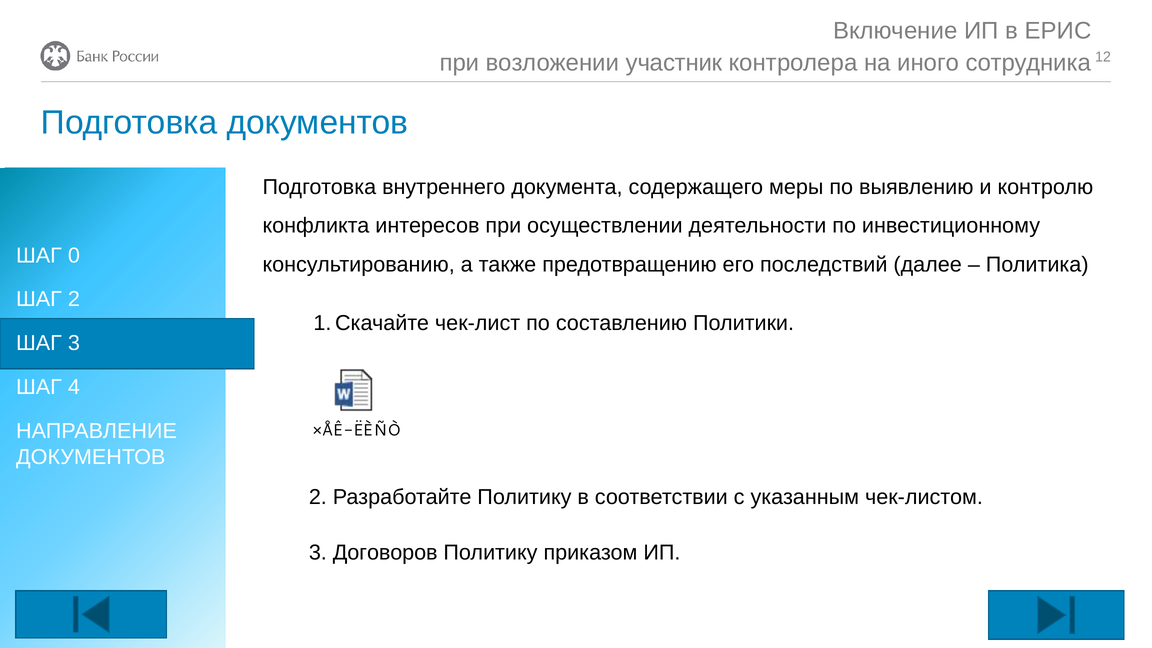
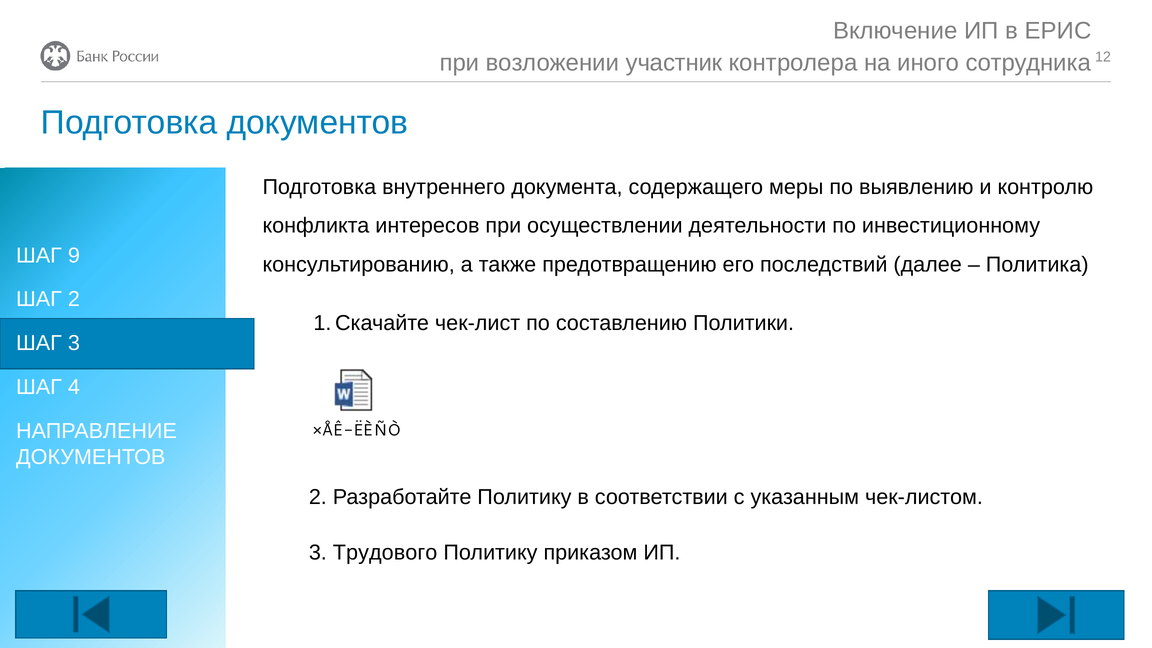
0: 0 -> 9
Договоров: Договоров -> Трудового
